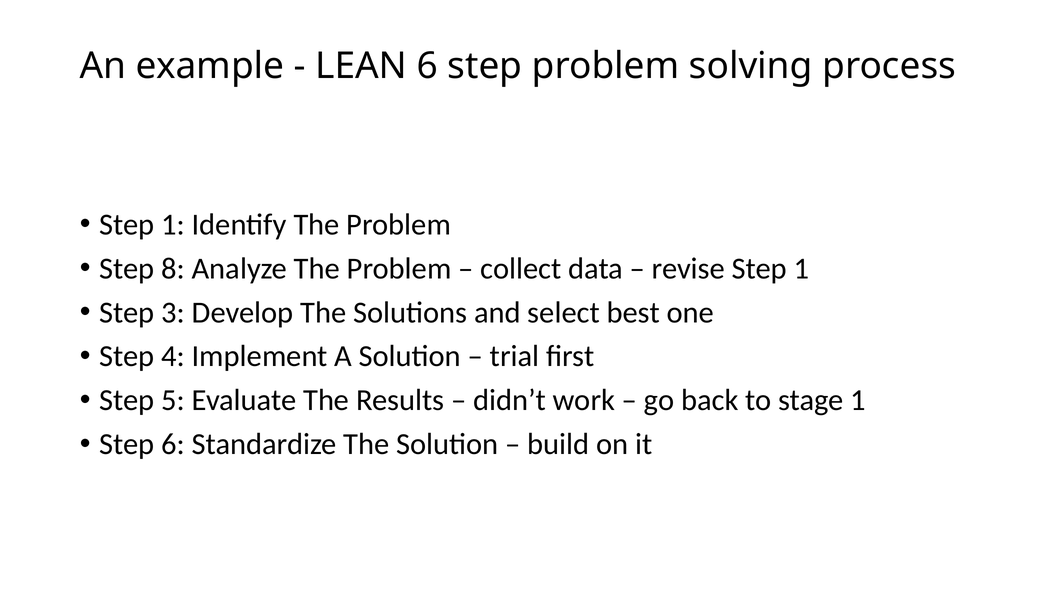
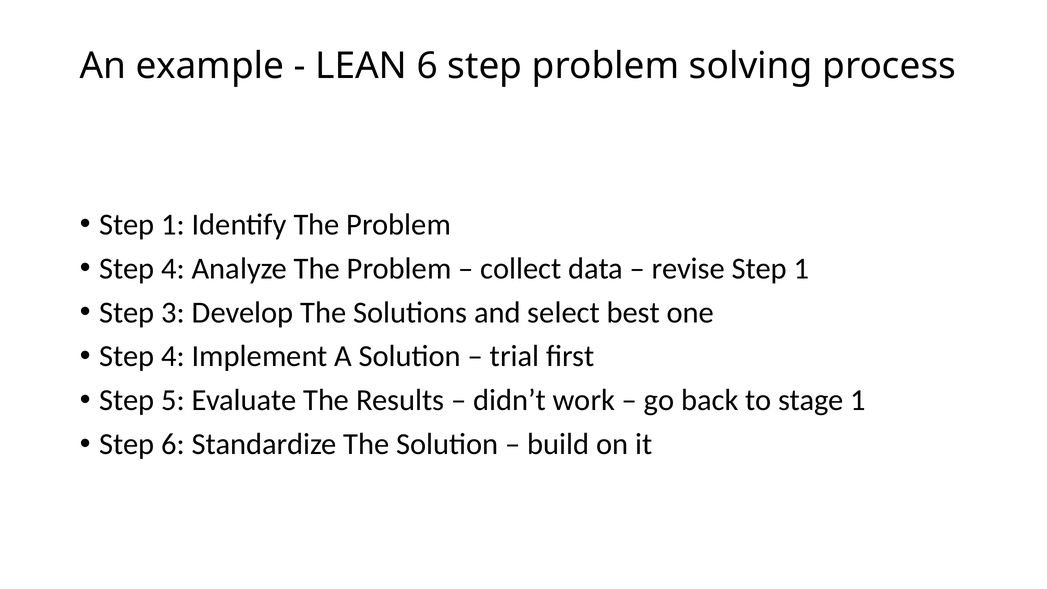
8 at (173, 268): 8 -> 4
